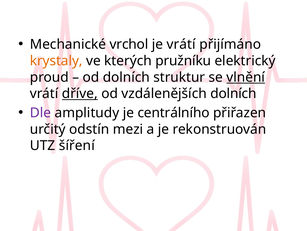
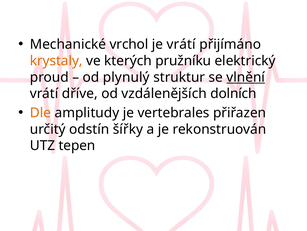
od dolních: dolních -> plynulý
dříve underline: present -> none
Dle colour: purple -> orange
centrálního: centrálního -> vertebrales
mezi: mezi -> šířky
šíření: šíření -> tepen
